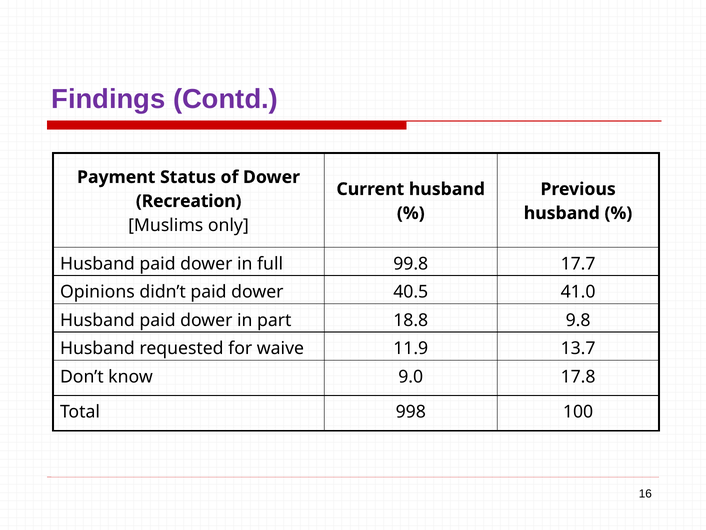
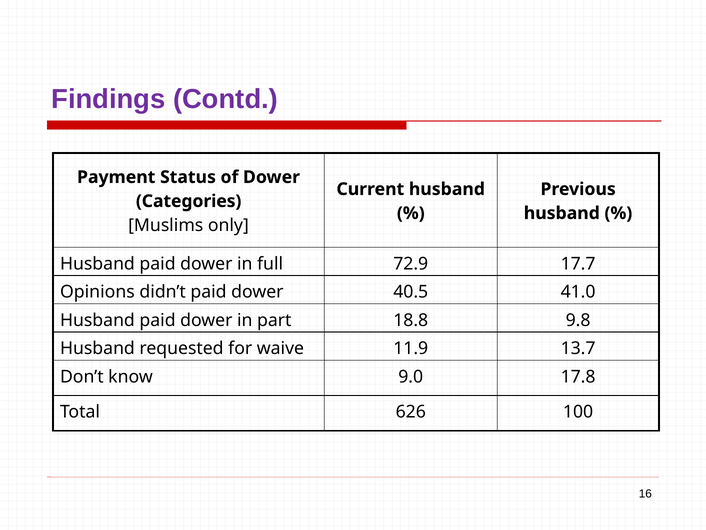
Recreation: Recreation -> Categories
99.8: 99.8 -> 72.9
998: 998 -> 626
